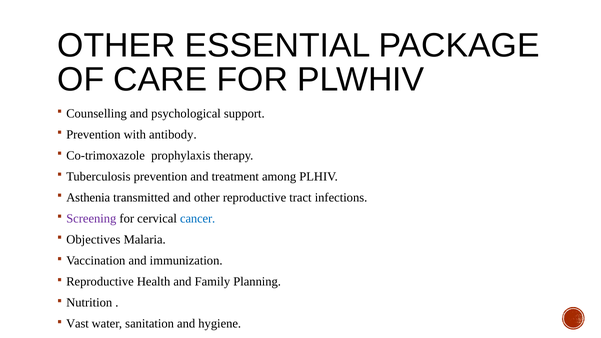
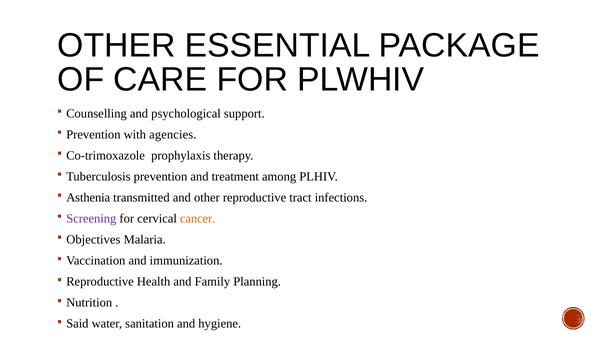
antibody: antibody -> agencies
cancer colour: blue -> orange
Vast: Vast -> Said
